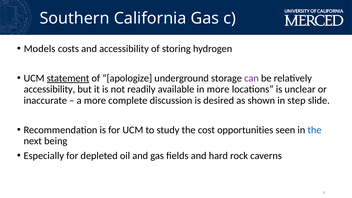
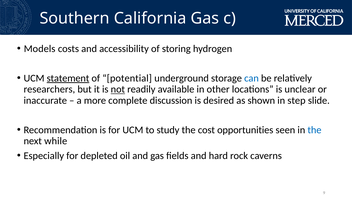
apologize: apologize -> potential
can colour: purple -> blue
accessibility at (49, 89): accessibility -> researchers
not underline: none -> present
in more: more -> other
being: being -> while
